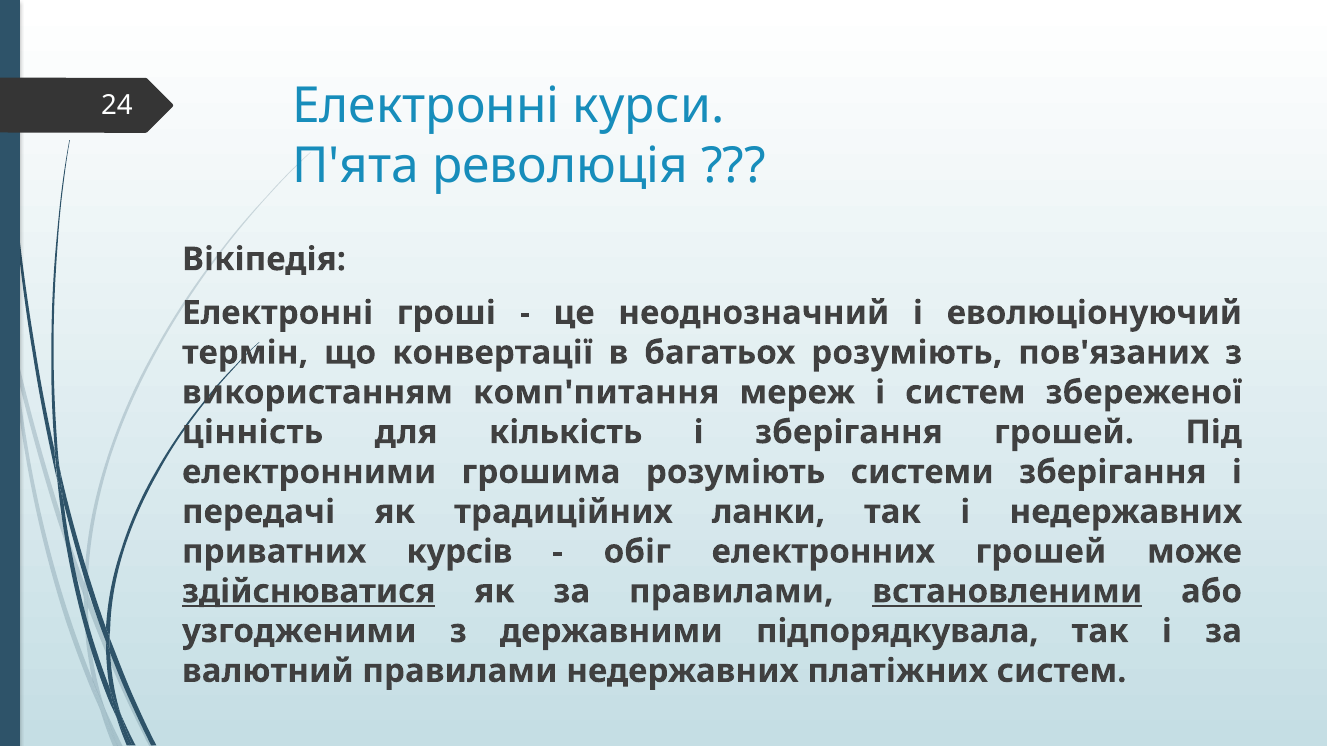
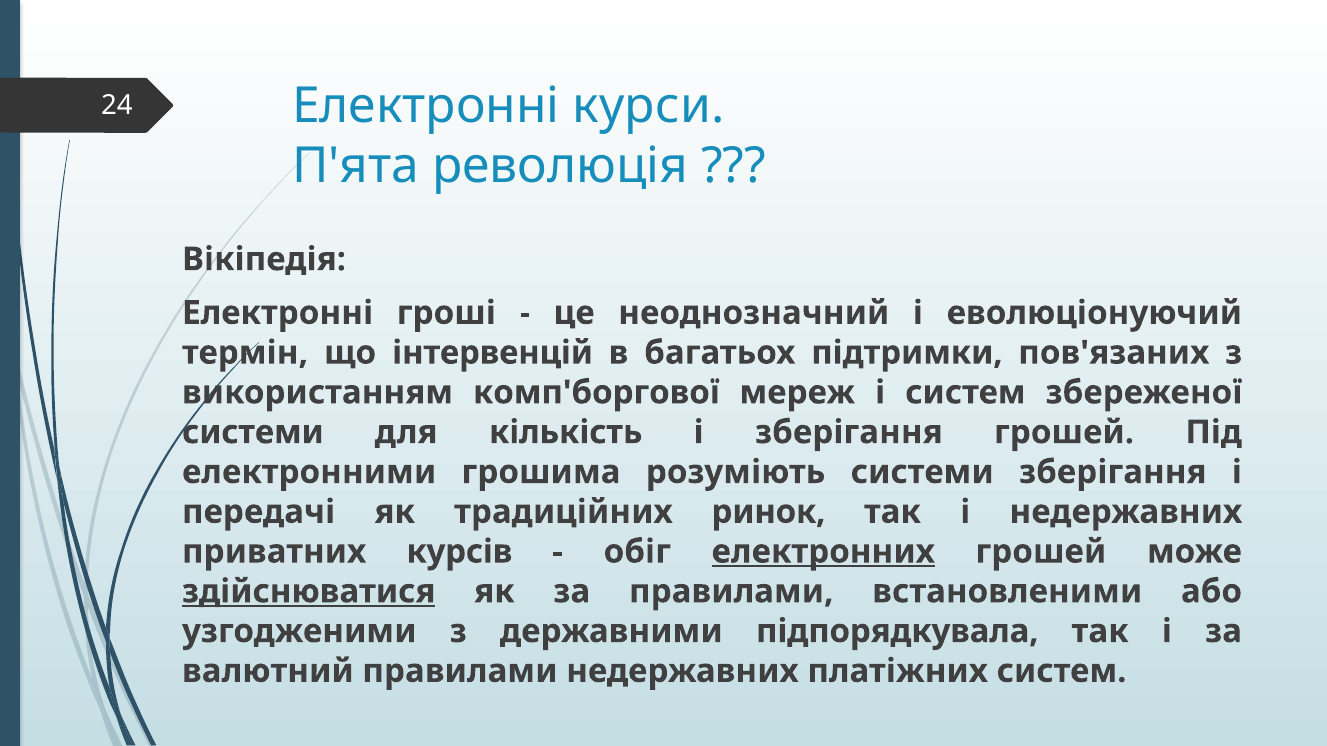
конвертації: конвертації -> інтервенцій
багатьох розуміють: розуміють -> підтримки
комп'питання: комп'питання -> комп'боргової
цінність at (253, 433): цінність -> системи
ланки: ланки -> ринок
електронних underline: none -> present
встановленими underline: present -> none
